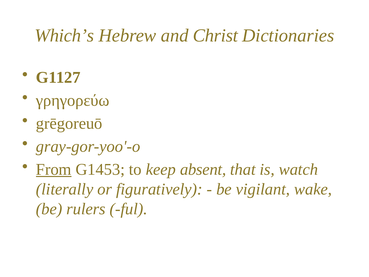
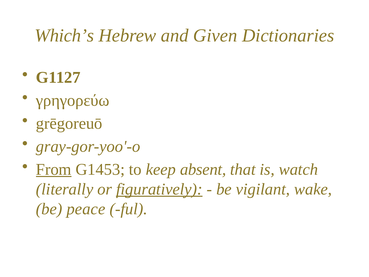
Christ: Christ -> Given
figuratively underline: none -> present
rulers: rulers -> peace
